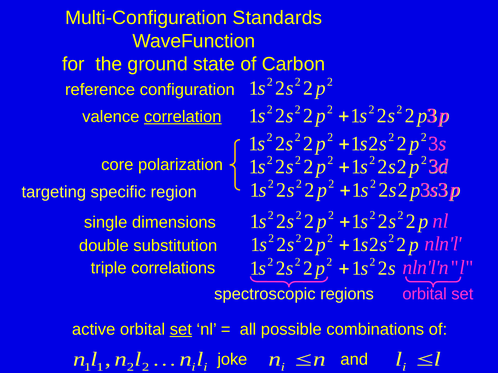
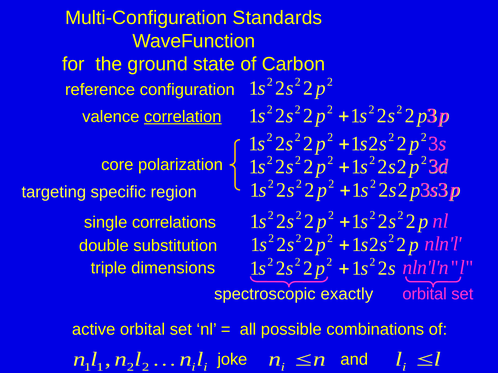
dimensions: dimensions -> correlations
correlations: correlations -> dimensions
regions: regions -> exactly
set at (181, 330) underline: present -> none
